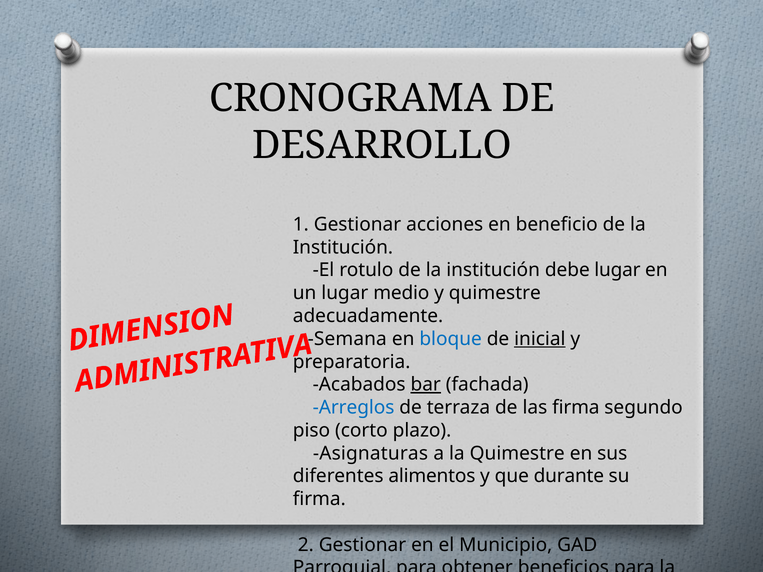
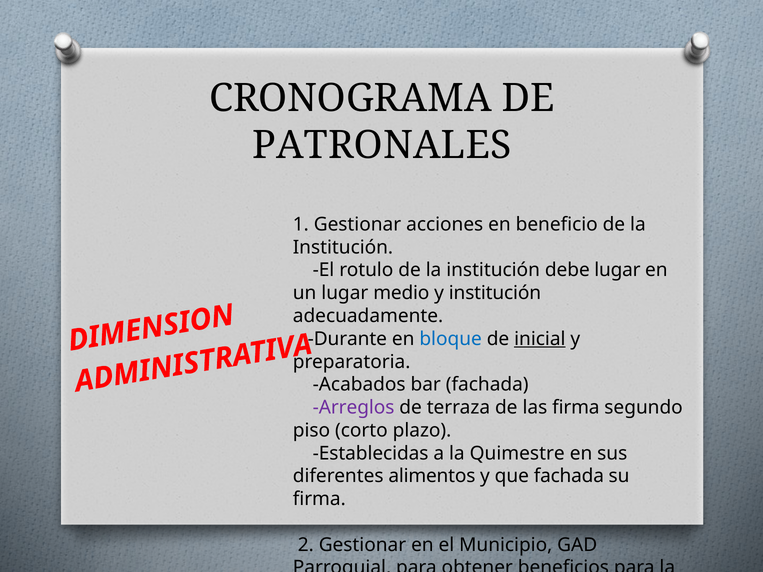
DESARROLLO: DESARROLLO -> PATRONALES
y quimestre: quimestre -> institución
Semana: Semana -> Durante
bar underline: present -> none
Arreglos colour: blue -> purple
Asignaturas: Asignaturas -> Establecidas
que durante: durante -> fachada
